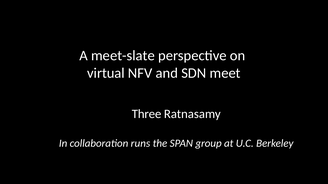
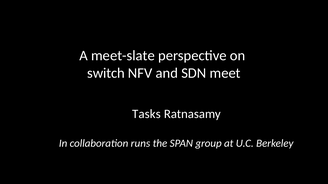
virtual: virtual -> switch
Three: Three -> Tasks
